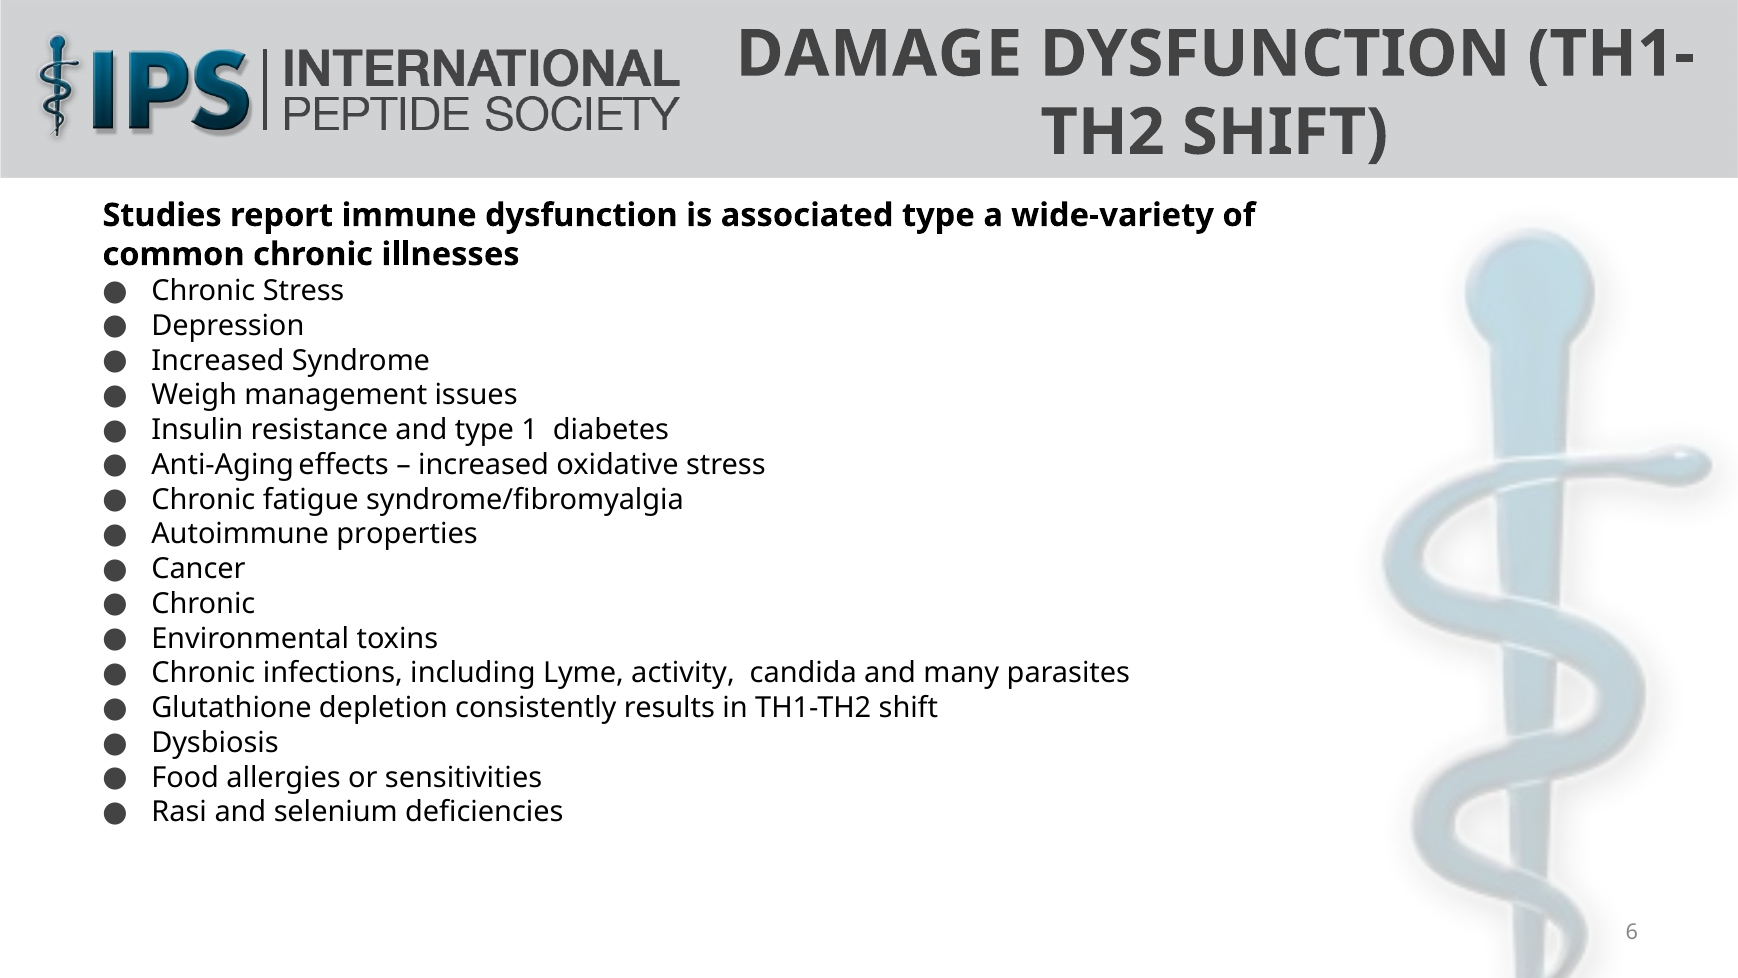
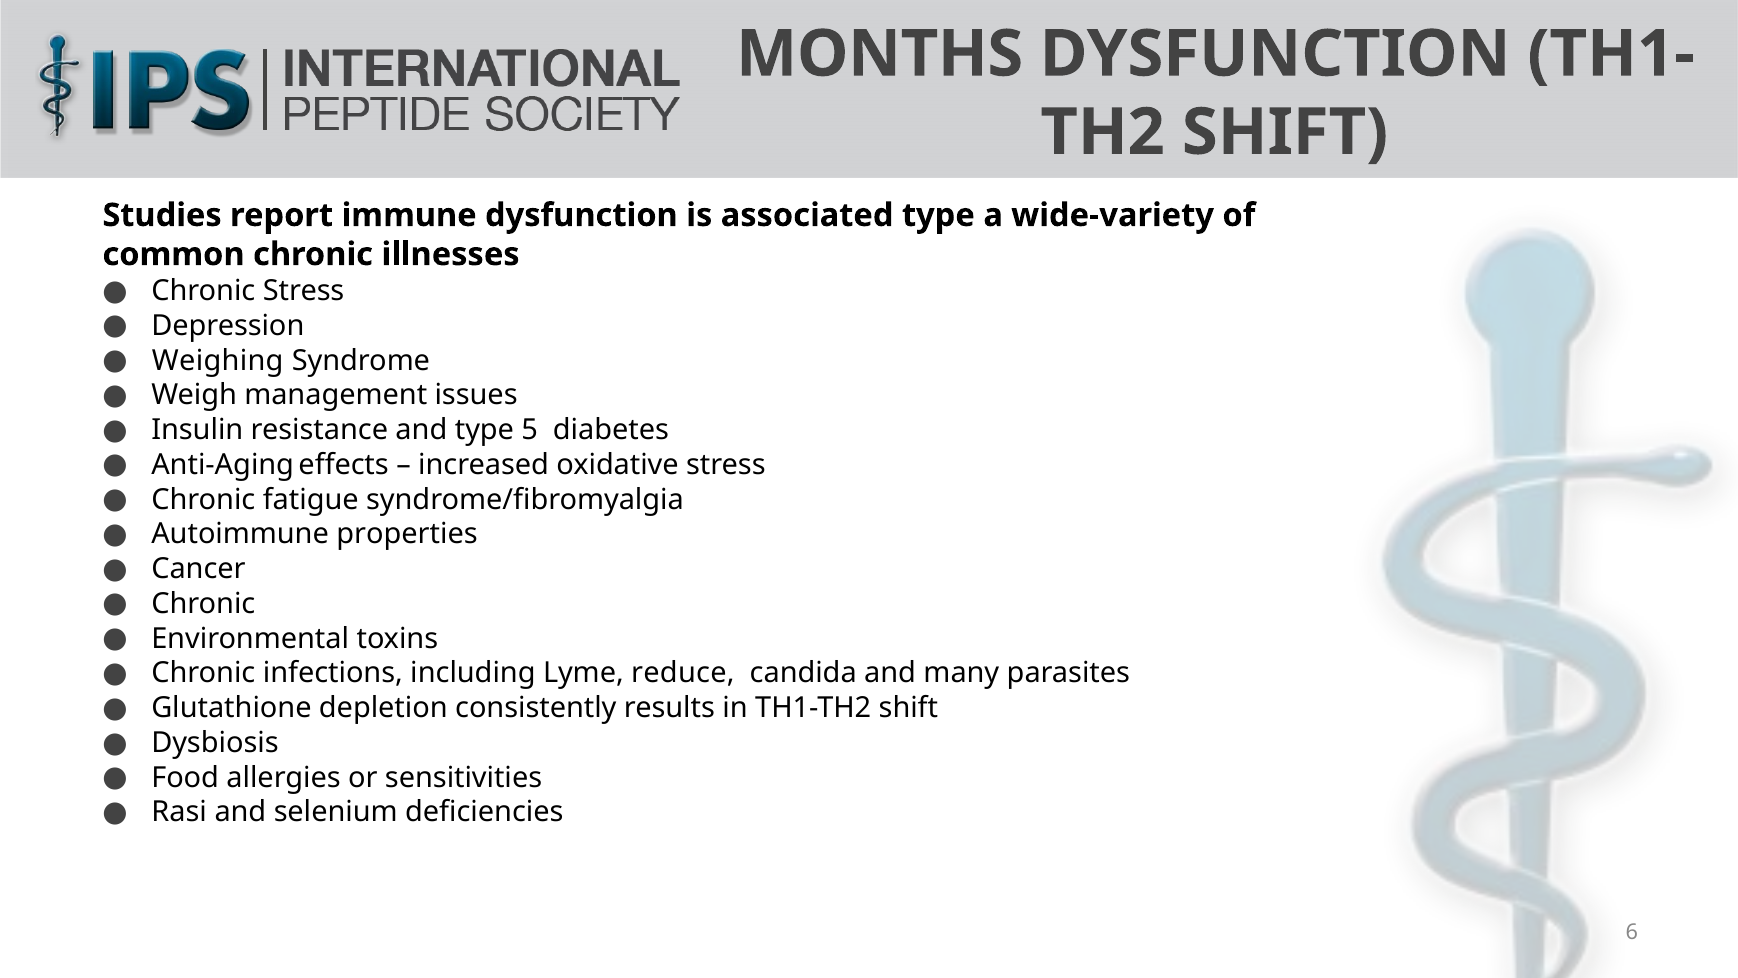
DAMAGE: DAMAGE -> MONTHS
Increased at (218, 360): Increased -> Weighing
1: 1 -> 5
activity: activity -> reduce
